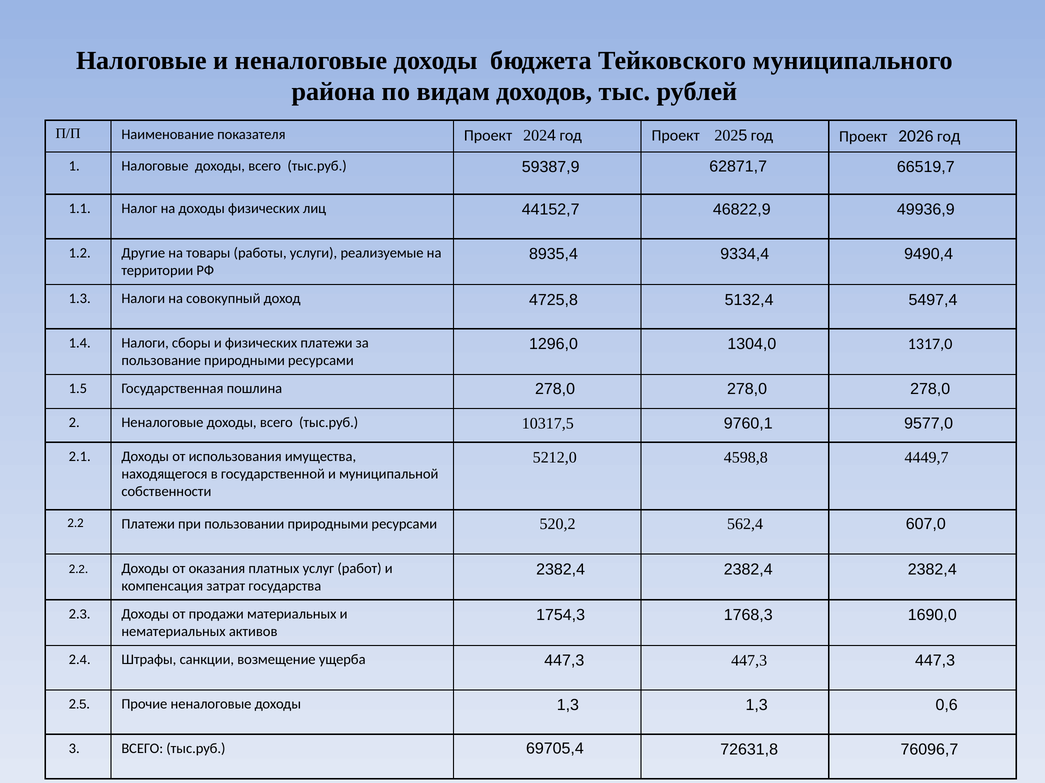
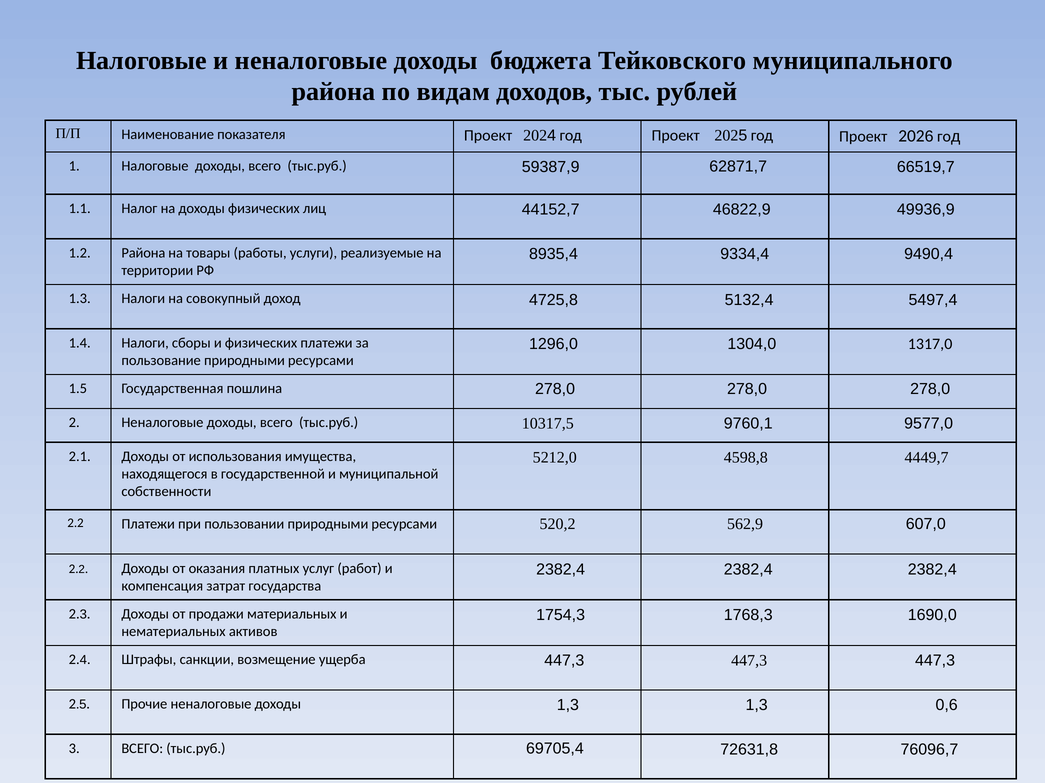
1.2 Другие: Другие -> Района
562,4: 562,4 -> 562,9
